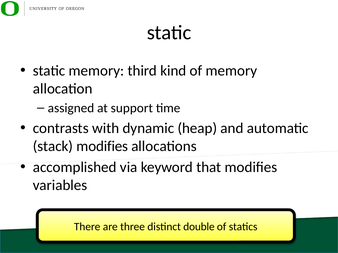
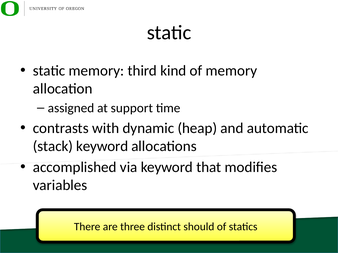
stack modifies: modifies -> keyword
double: double -> should
